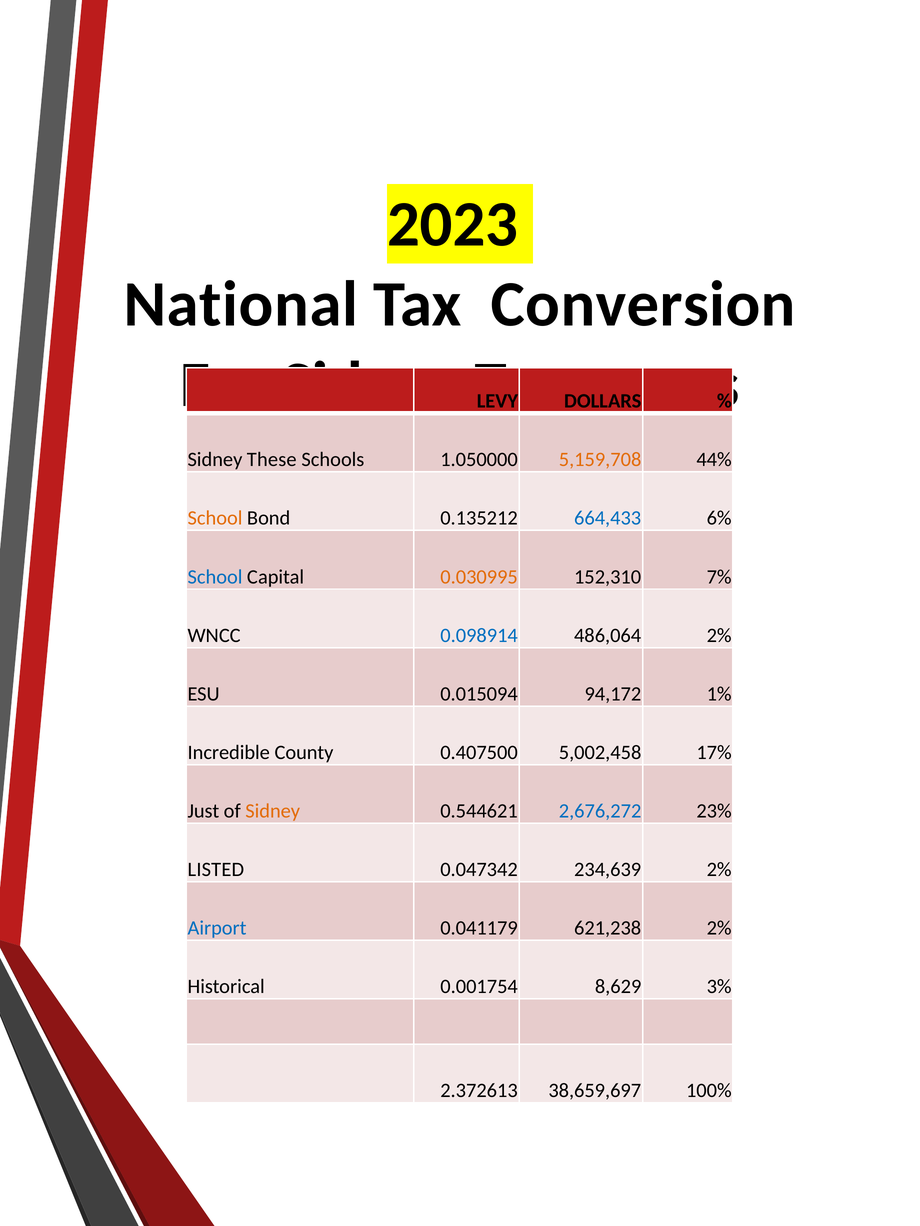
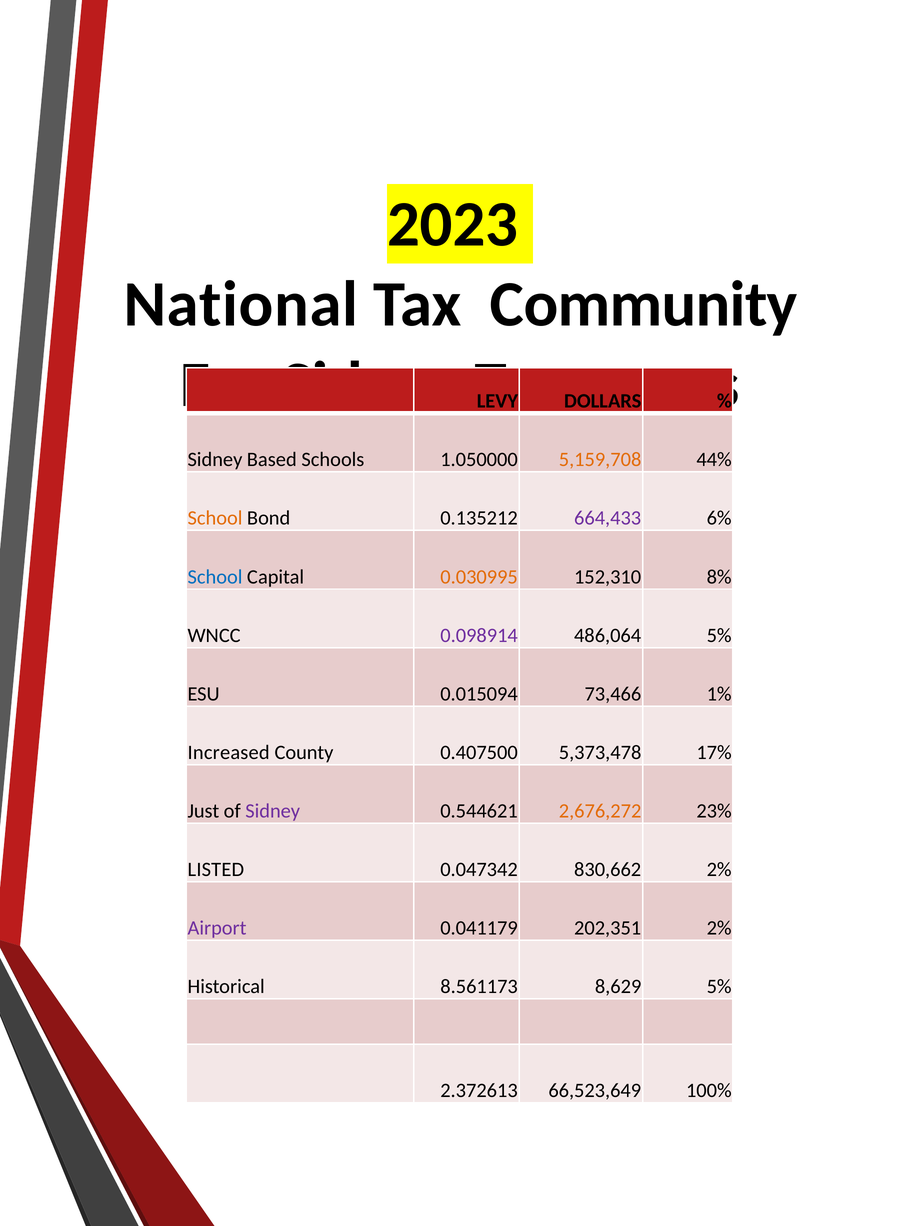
Conversion: Conversion -> Community
These: These -> Based
664,433 colour: blue -> purple
7%: 7% -> 8%
0.098914 colour: blue -> purple
486,064 2%: 2% -> 5%
94,172: 94,172 -> 73,466
Incredible: Incredible -> Increased
5,002,458: 5,002,458 -> 5,373,478
Sidney at (273, 811) colour: orange -> purple
2,676,272 colour: blue -> orange
234,639: 234,639 -> 830,662
Airport colour: blue -> purple
621,238: 621,238 -> 202,351
0.001754: 0.001754 -> 8.561173
8,629 3%: 3% -> 5%
38,659,697: 38,659,697 -> 66,523,649
